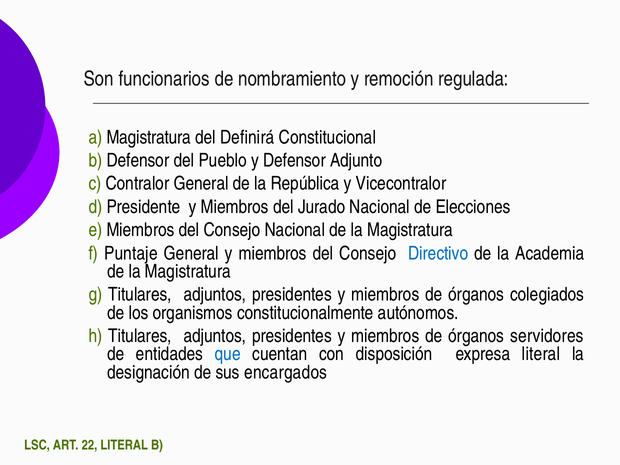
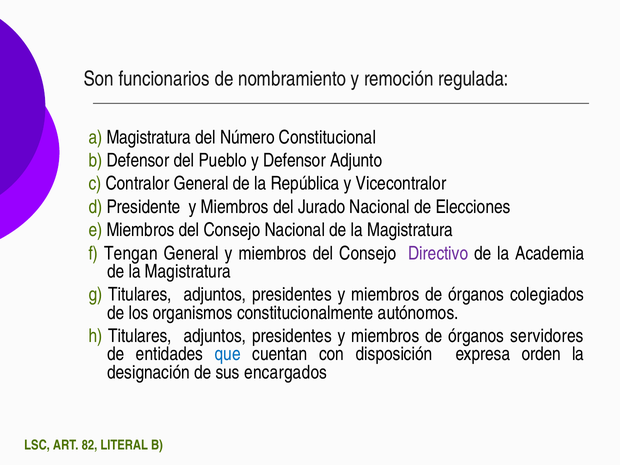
Definirá: Definirá -> Número
Puntaje: Puntaje -> Tengan
Directivo colour: blue -> purple
expresa literal: literal -> orden
22: 22 -> 82
